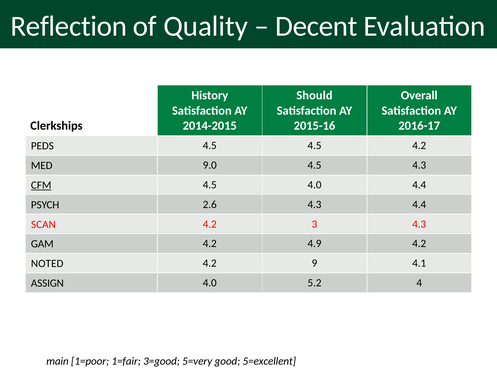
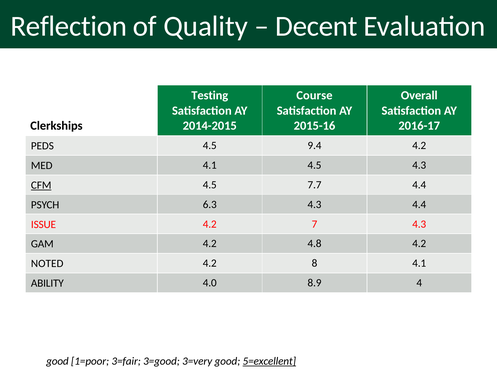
History: History -> Testing
Should: Should -> Course
4.5 4.5: 4.5 -> 9.4
MED 9.0: 9.0 -> 4.1
4.5 4.0: 4.0 -> 7.7
2.6: 2.6 -> 6.3
SCAN: SCAN -> ISSUE
3: 3 -> 7
4.9: 4.9 -> 4.8
9: 9 -> 8
ASSIGN: ASSIGN -> ABILITY
5.2: 5.2 -> 8.9
main at (57, 361): main -> good
1=fair: 1=fair -> 3=fair
5=very: 5=very -> 3=very
5=excellent underline: none -> present
